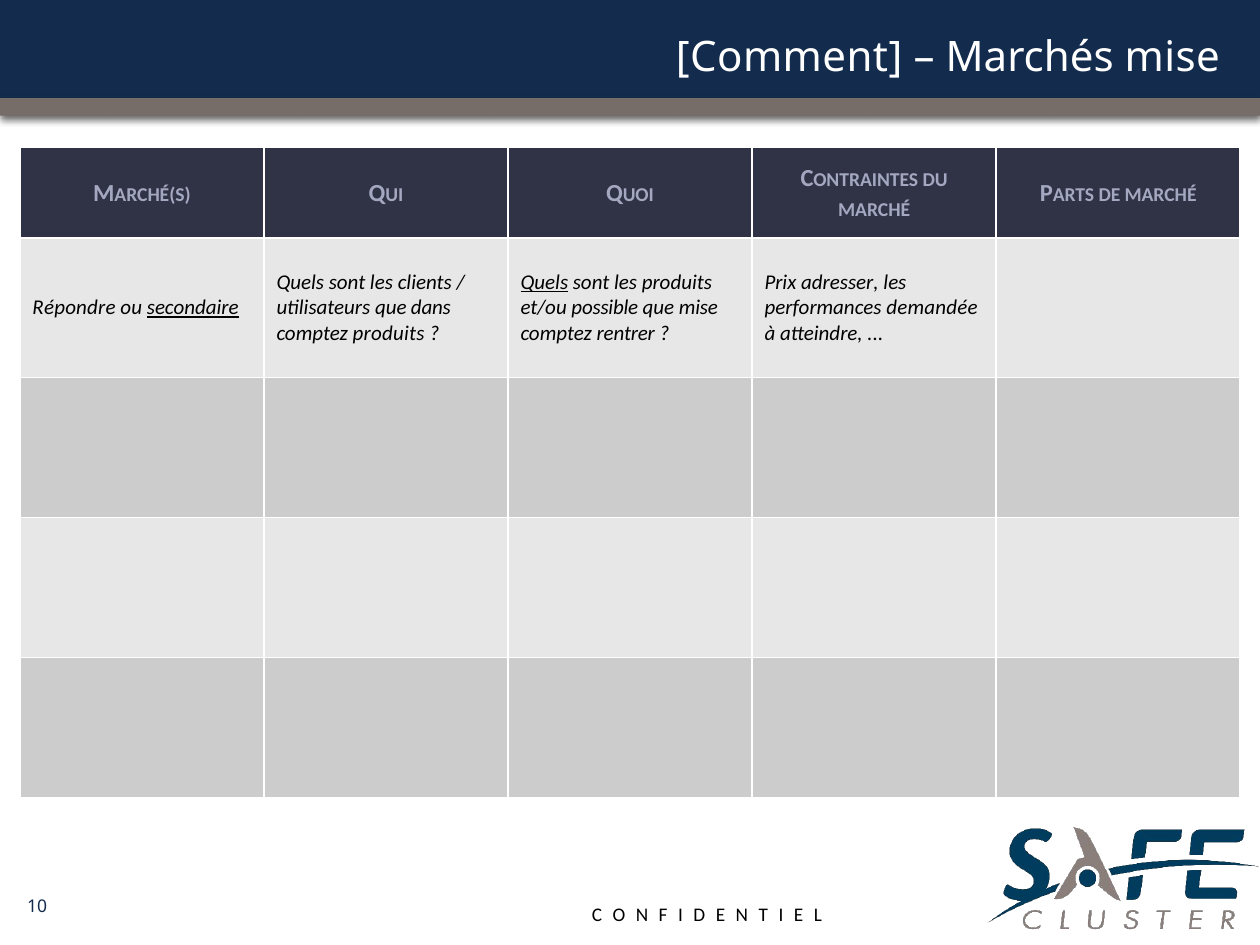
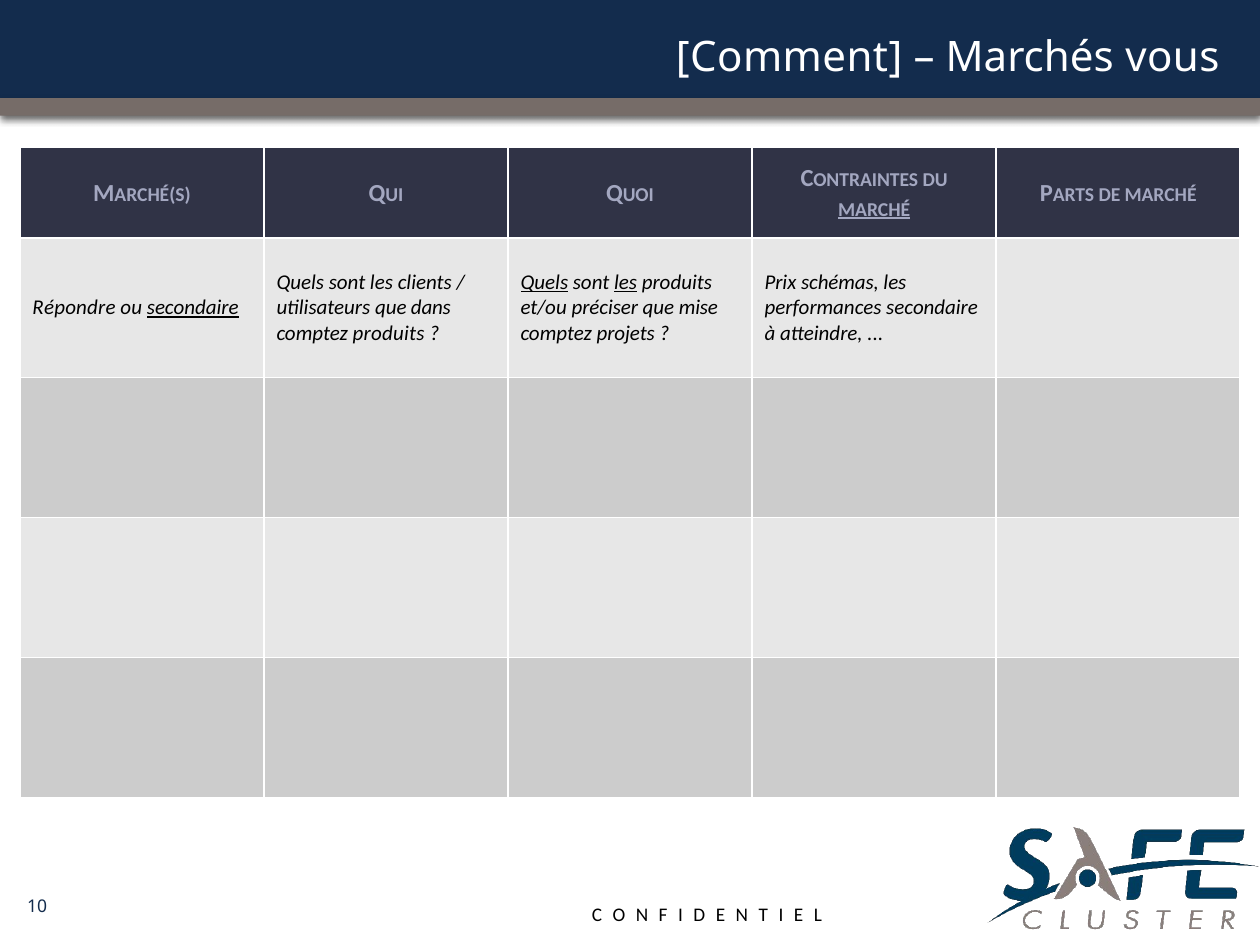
Marchés mise: mise -> vous
MARCHÉ at (874, 210) underline: none -> present
les at (626, 282) underline: none -> present
adresser: adresser -> schémas
possible: possible -> préciser
performances demandée: demandée -> secondaire
rentrer: rentrer -> projets
